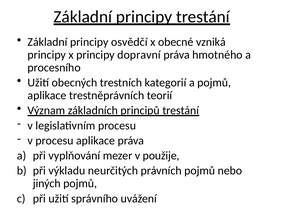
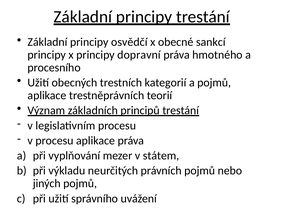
vzniká: vzniká -> sankcí
použije: použije -> státem
